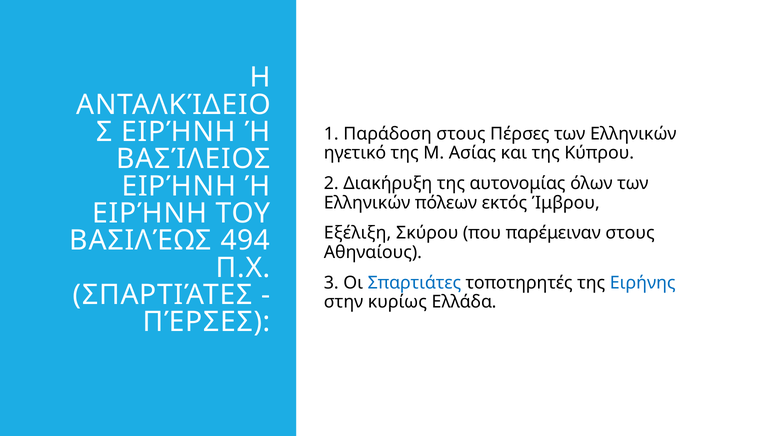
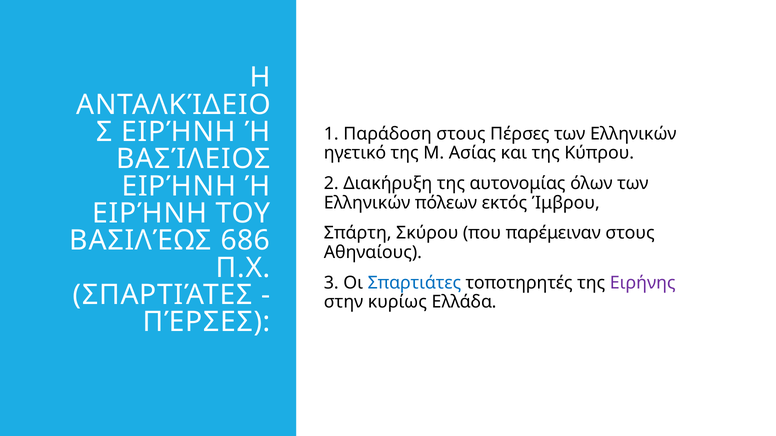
Εξέλιξη: Εξέλιξη -> Σπάρτη
494: 494 -> 686
Ειρήνης colour: blue -> purple
